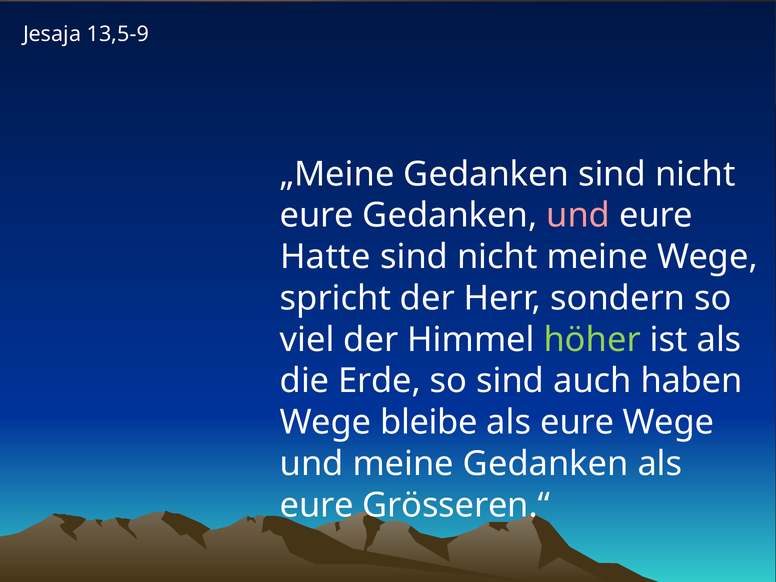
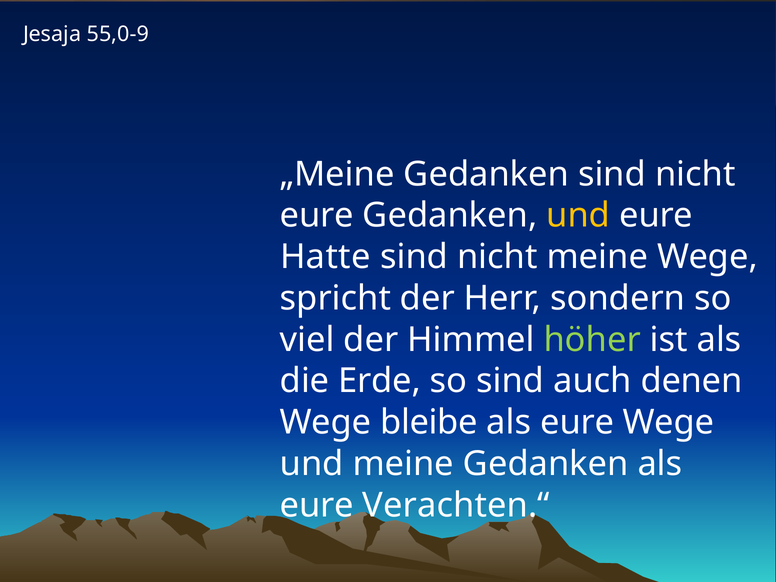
13,5-9: 13,5-9 -> 55,0-9
und at (578, 216) colour: pink -> yellow
haben: haben -> denen
Grösseren.“: Grösseren.“ -> Verachten.“
